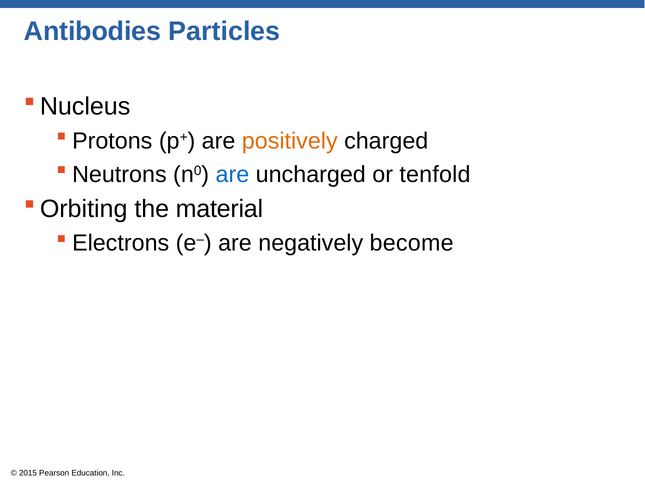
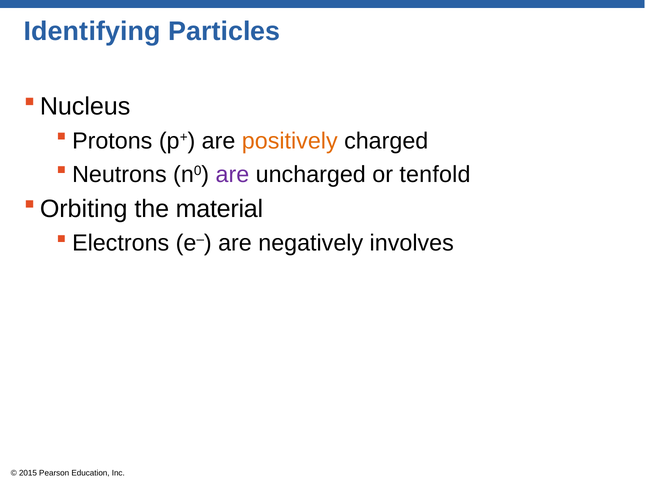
Antibodies: Antibodies -> Identifying
are at (232, 174) colour: blue -> purple
become: become -> involves
